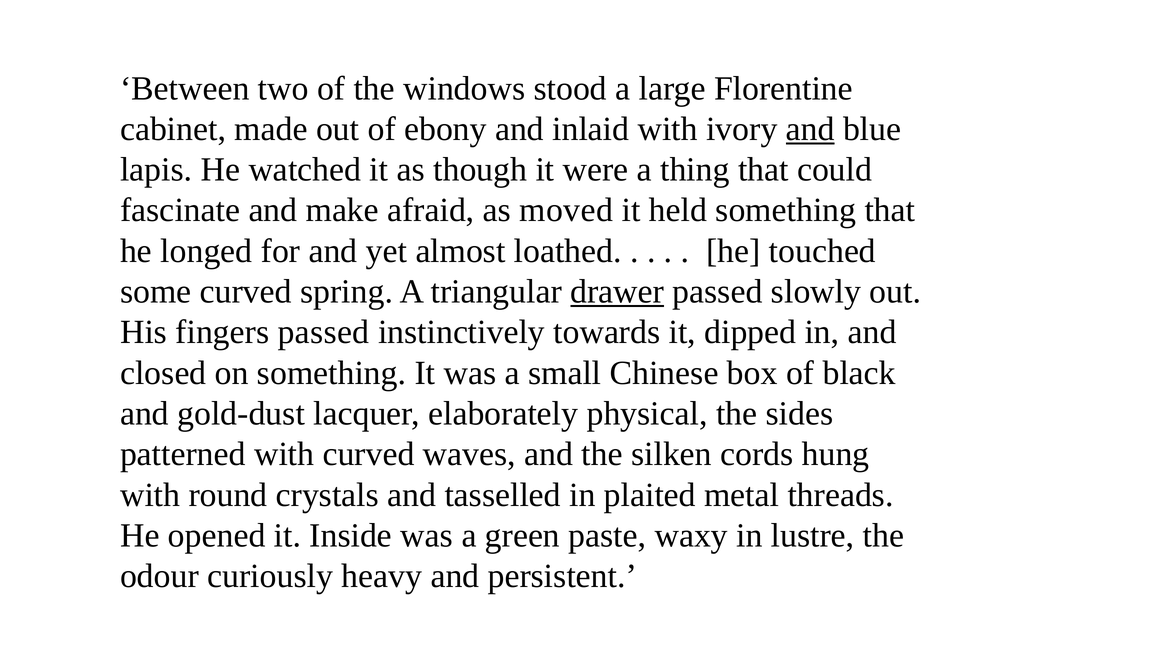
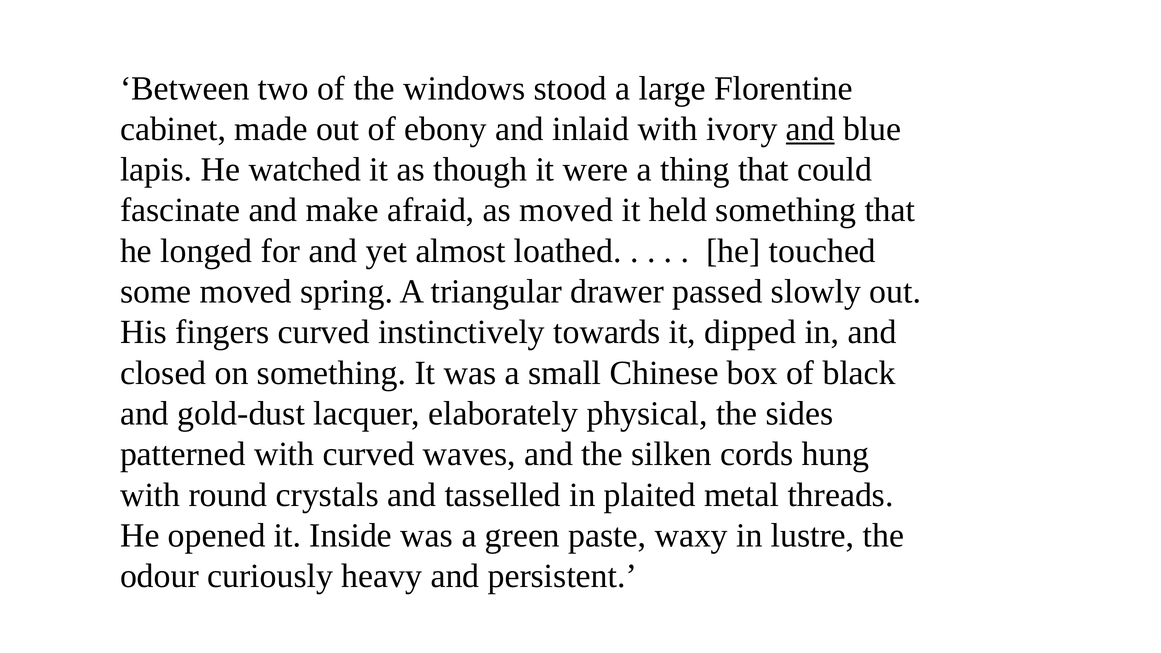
some curved: curved -> moved
drawer underline: present -> none
fingers passed: passed -> curved
